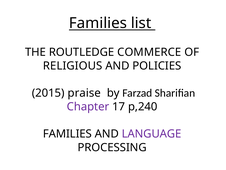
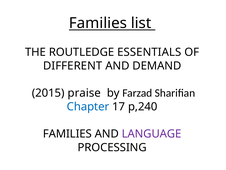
COMMERCE: COMMERCE -> ESSENTIALS
RELIGIOUS: RELIGIOUS -> DIFFERENT
POLICIES: POLICIES -> DEMAND
Chapter colour: purple -> blue
